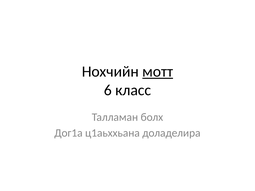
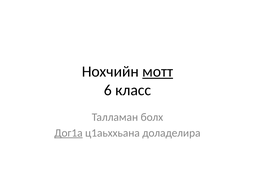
Дог1а underline: none -> present
